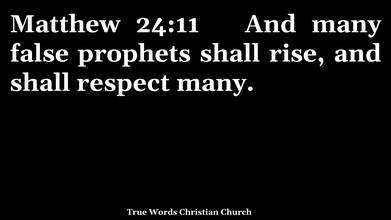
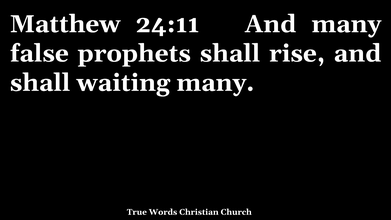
respect: respect -> waiting
